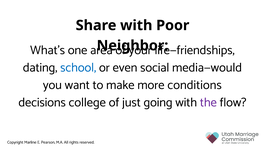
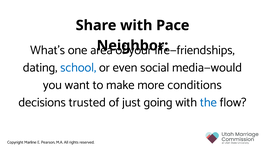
Poor: Poor -> Pace
college: college -> trusted
the colour: purple -> blue
